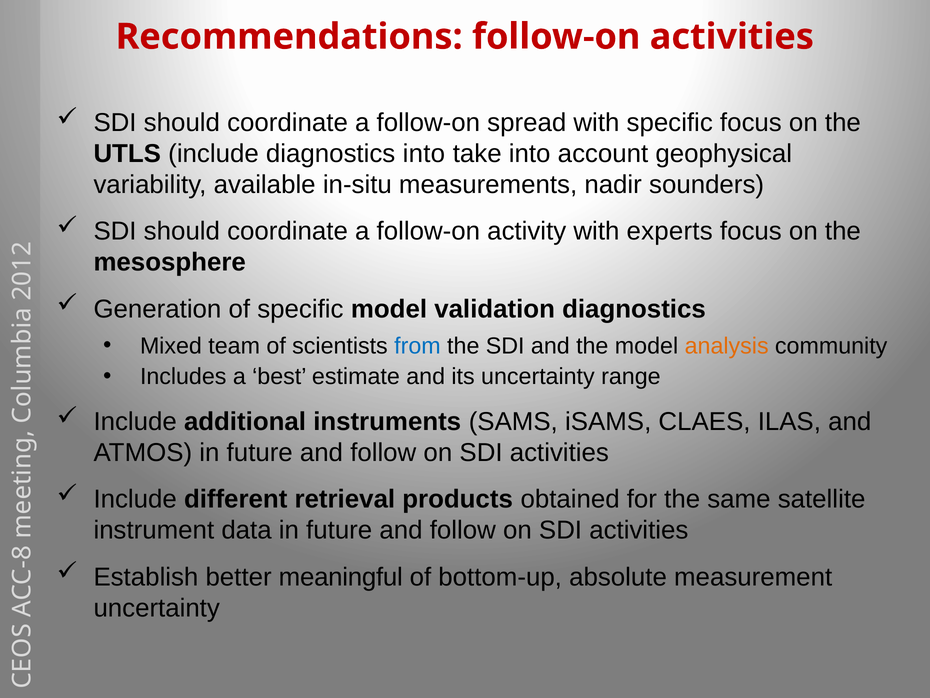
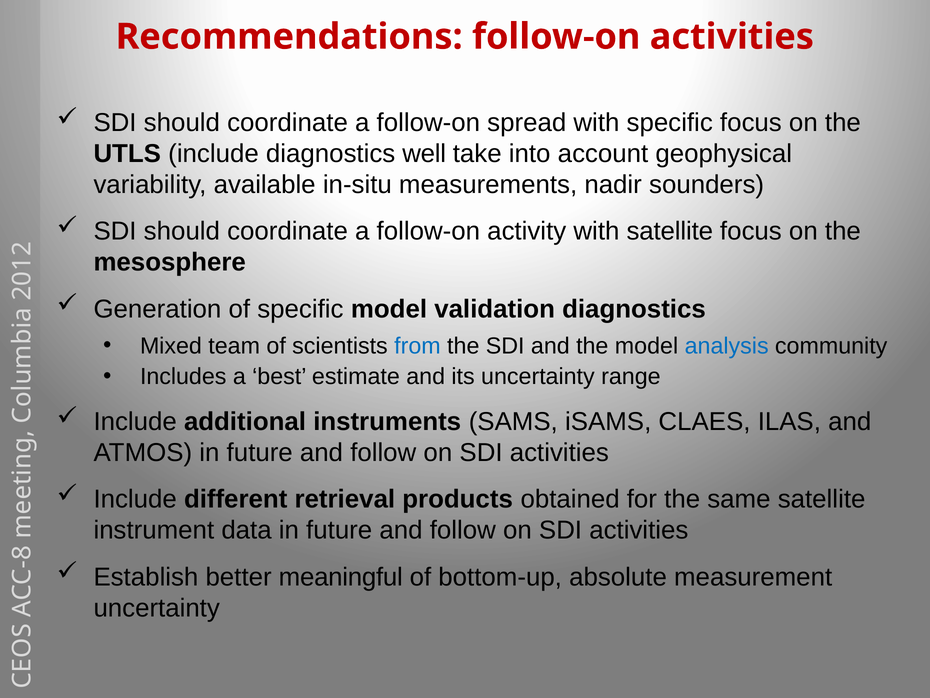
diagnostics into: into -> well
with experts: experts -> satellite
analysis colour: orange -> blue
